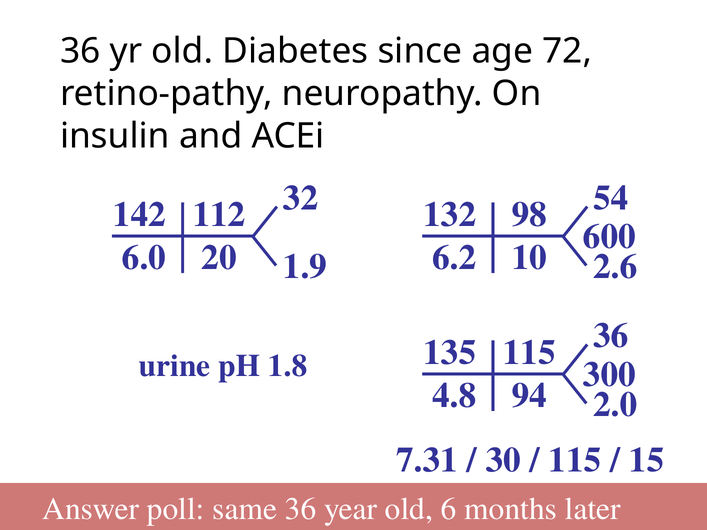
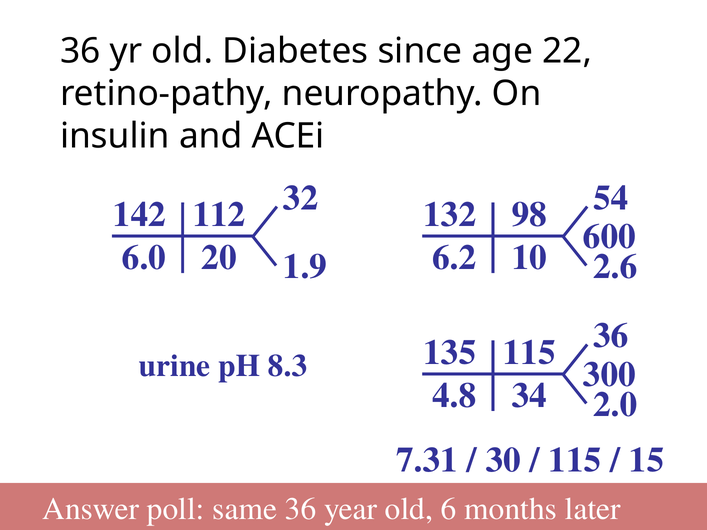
72: 72 -> 22
1.8: 1.8 -> 8.3
94: 94 -> 34
